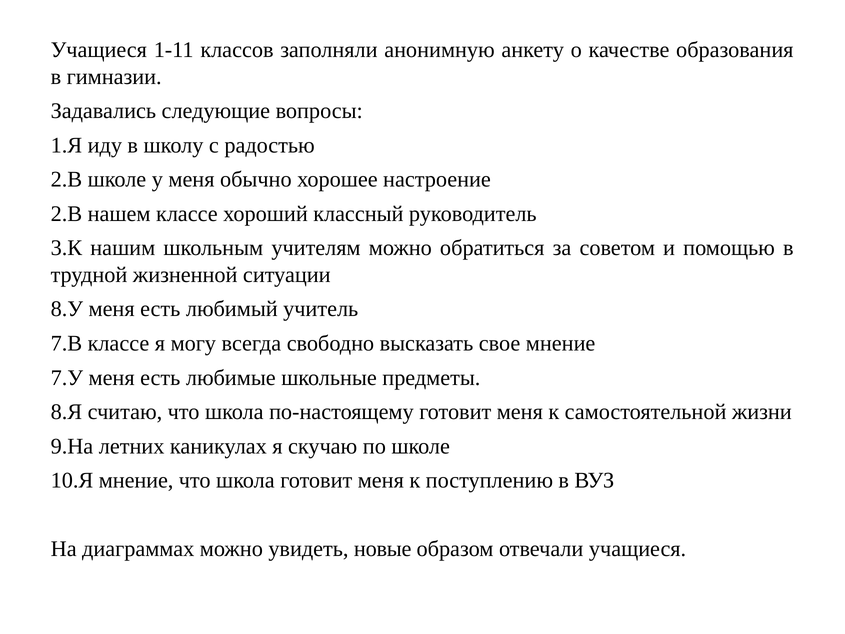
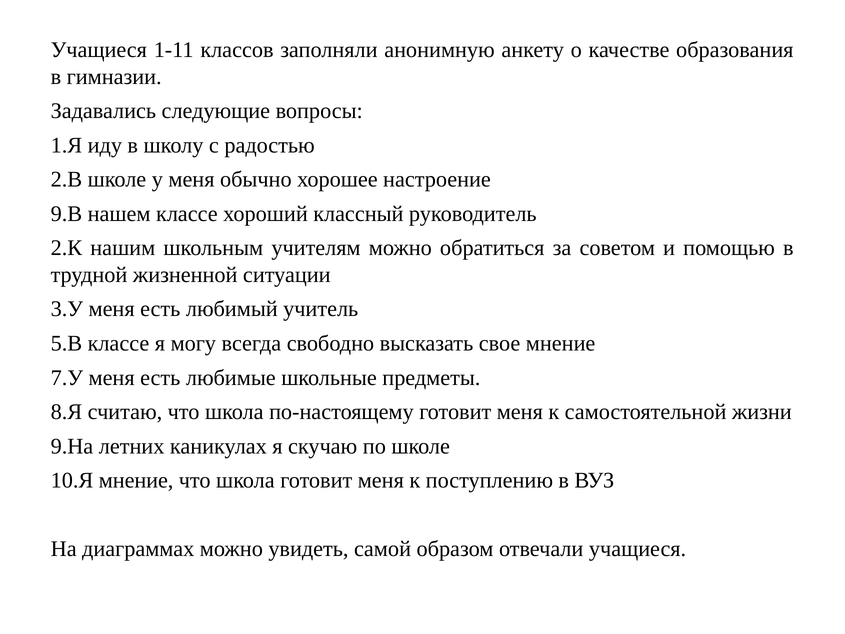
2.В at (66, 214): 2.В -> 9.В
3.К: 3.К -> 2.К
8.У: 8.У -> 3.У
7.В: 7.В -> 5.В
новые: новые -> самой
